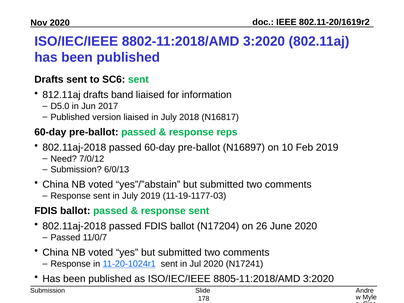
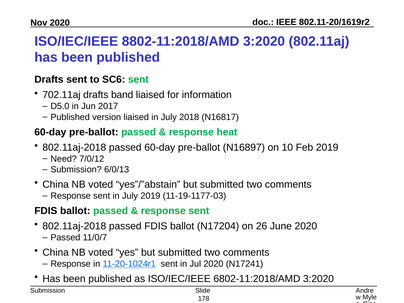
812.11aj: 812.11aj -> 702.11aj
reps: reps -> heat
8805-11:2018/AMD: 8805-11:2018/AMD -> 6802-11:2018/AMD
